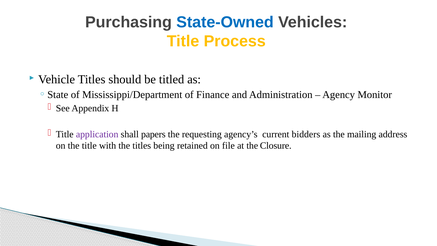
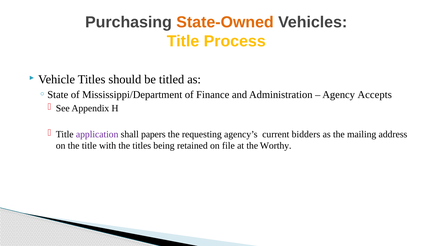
State-Owned colour: blue -> orange
Monitor: Monitor -> Accepts
Closure: Closure -> Worthy
